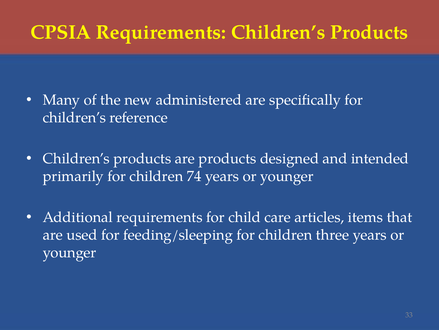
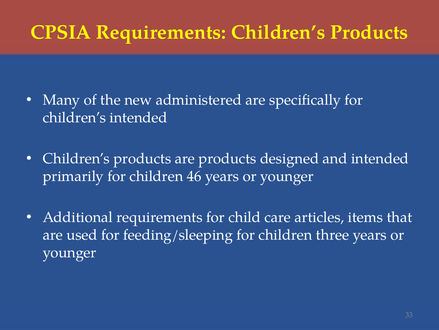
children’s reference: reference -> intended
74: 74 -> 46
